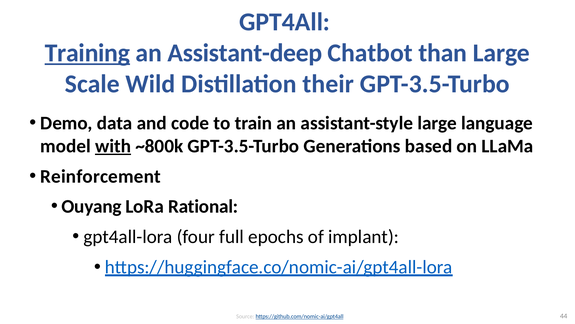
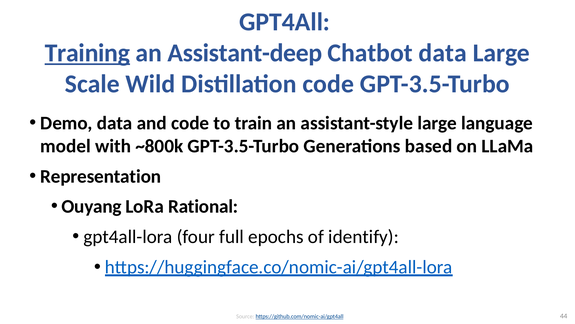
Chatbot than: than -> data
Distillation their: their -> code
with underline: present -> none
Reinforcement: Reinforcement -> Representation
implant: implant -> identify
